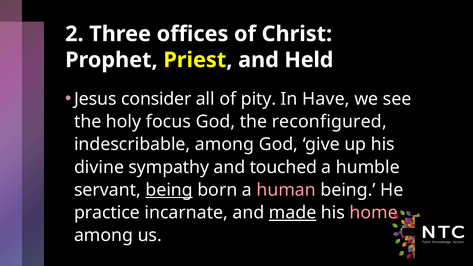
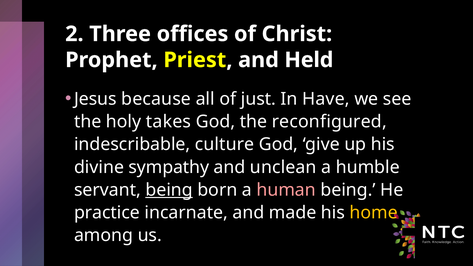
consider: consider -> because
pity: pity -> just
focus: focus -> takes
indescribable among: among -> culture
touched: touched -> unclean
made underline: present -> none
home colour: pink -> yellow
